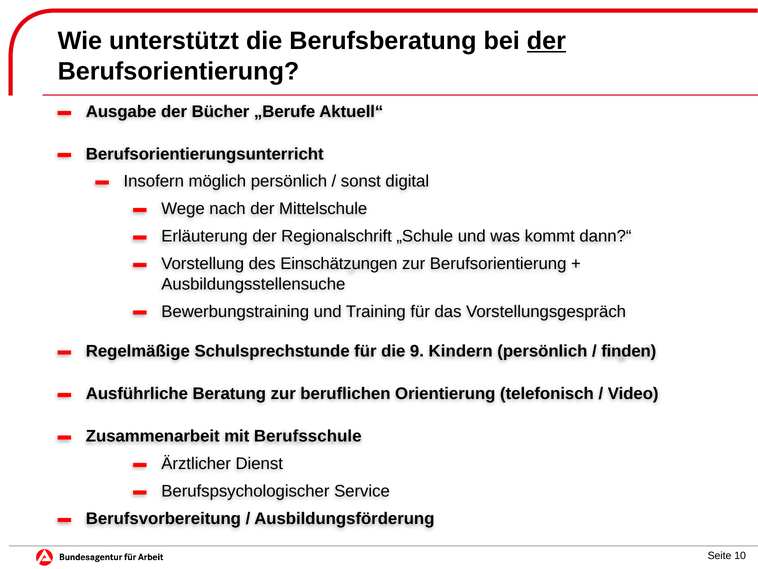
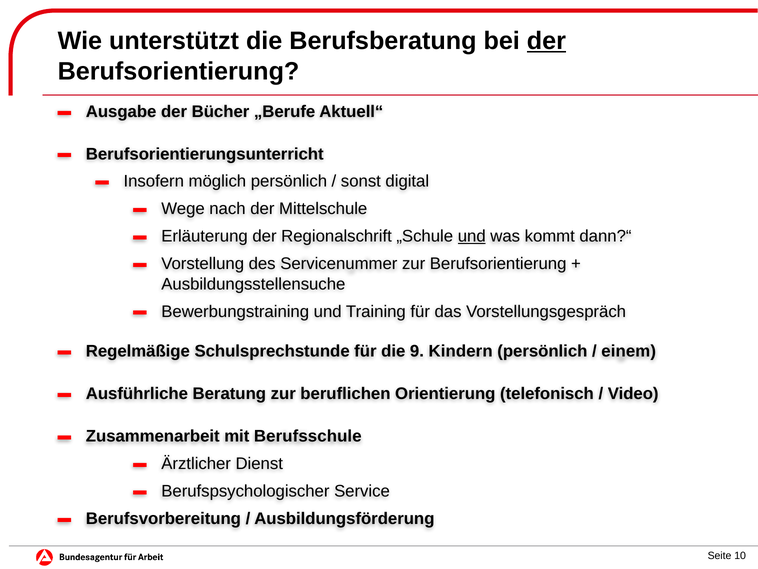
und at (472, 236) underline: none -> present
Einschätzungen: Einschätzungen -> Servicenummer
finden: finden -> einem
